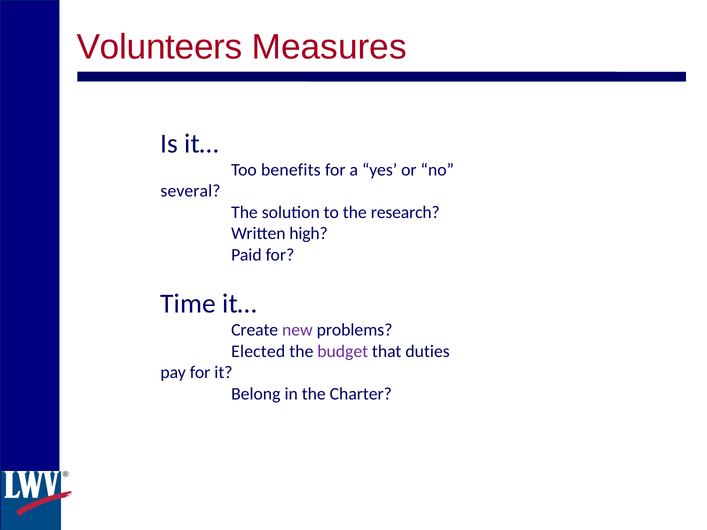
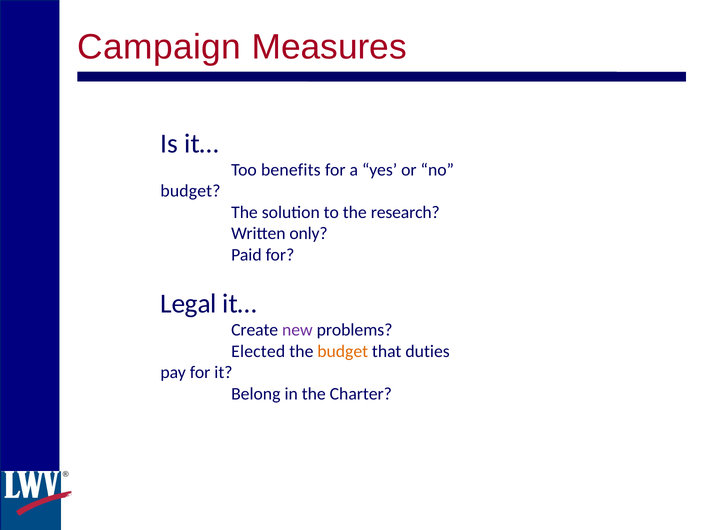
Volunteers: Volunteers -> Campaign
several at (191, 191): several -> budget
high: high -> only
Time: Time -> Legal
budget at (343, 351) colour: purple -> orange
